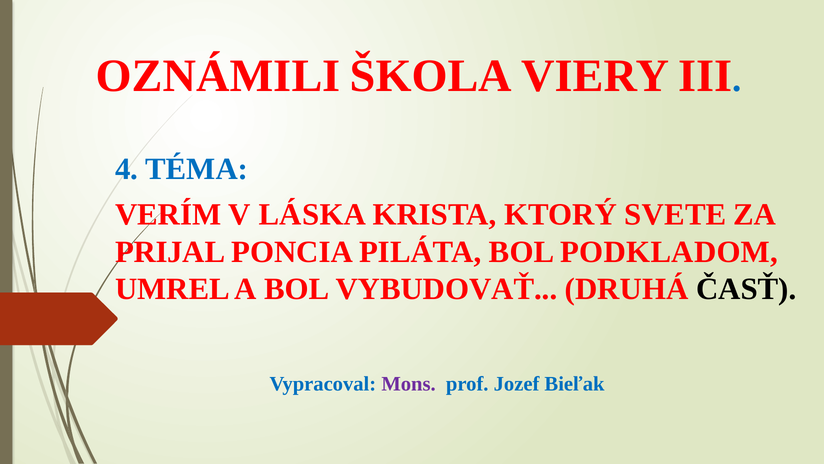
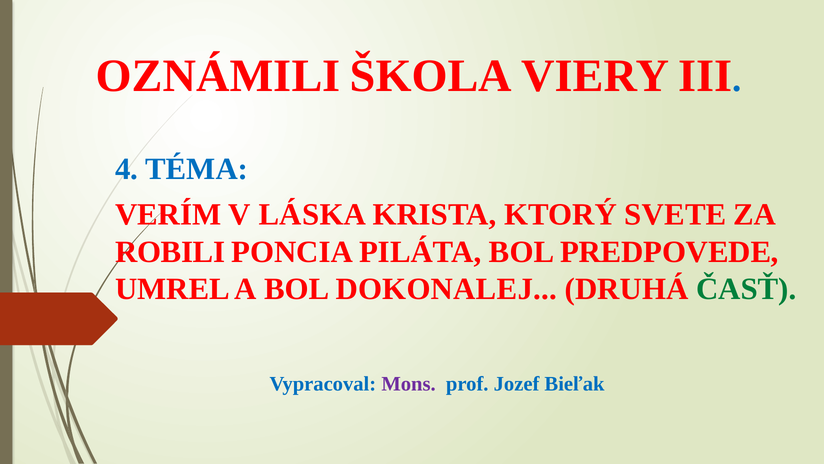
PRIJAL: PRIJAL -> ROBILI
PODKLADOM: PODKLADOM -> PREDPOVEDE
VYBUDOVAŤ: VYBUDOVAŤ -> DOKONALEJ
ČASŤ colour: black -> green
